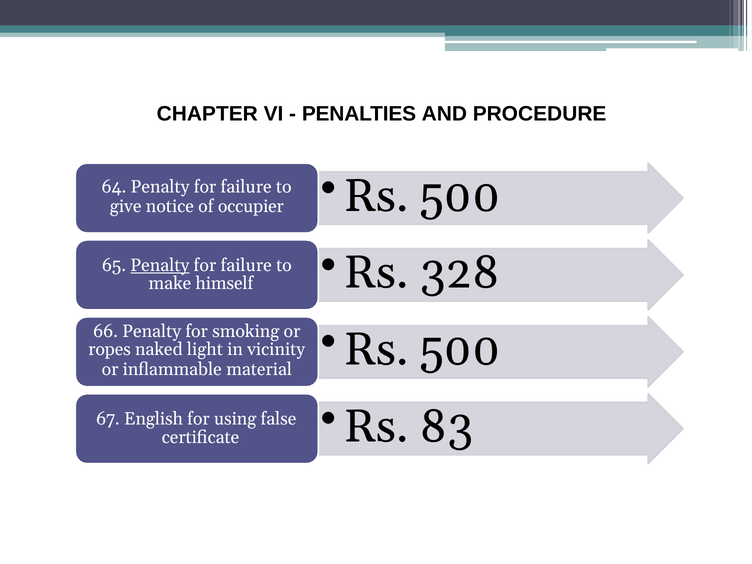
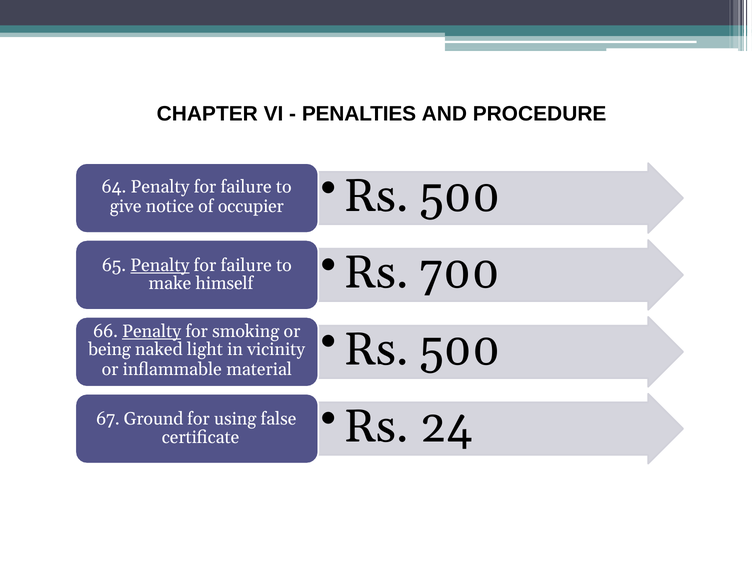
328: 328 -> 700
Penalty at (152, 331) underline: none -> present
ropes: ropes -> being
83: 83 -> 24
English: English -> Ground
